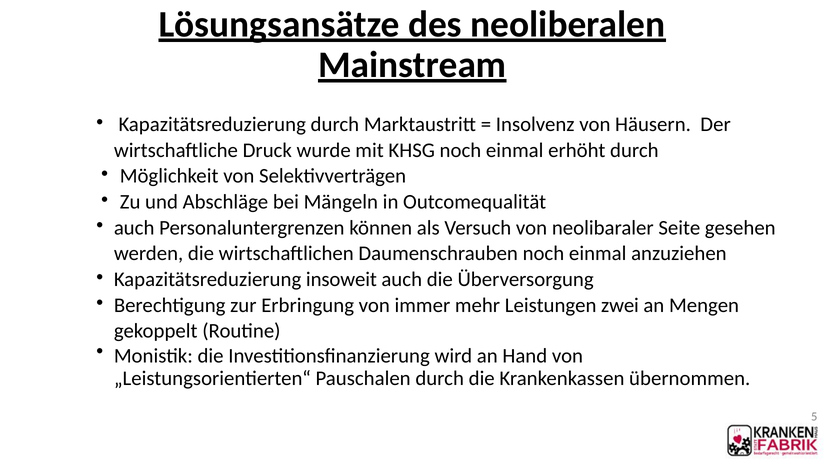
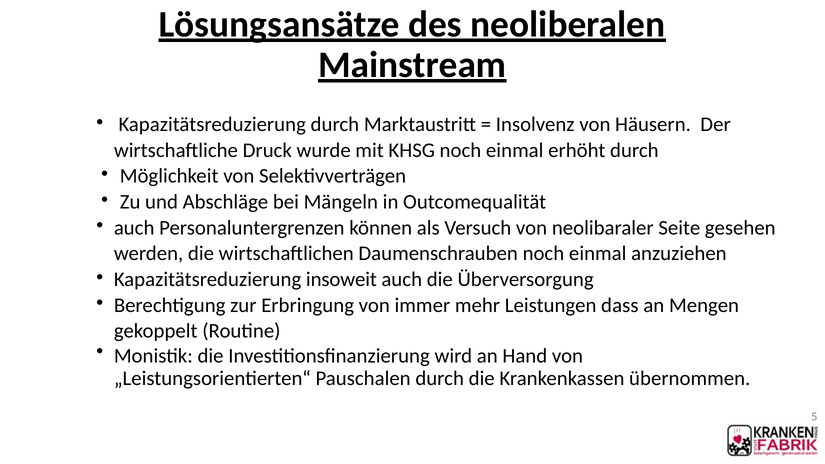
zwei: zwei -> dass
